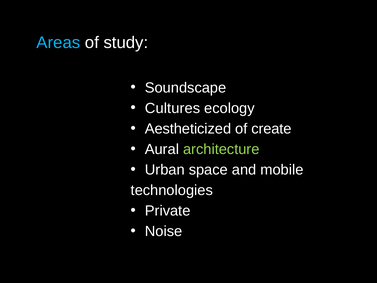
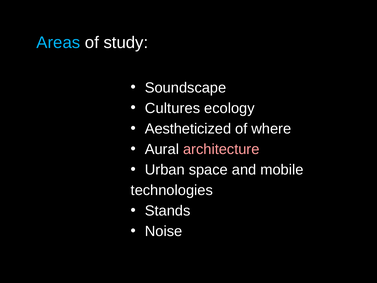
create: create -> where
architecture colour: light green -> pink
Private: Private -> Stands
